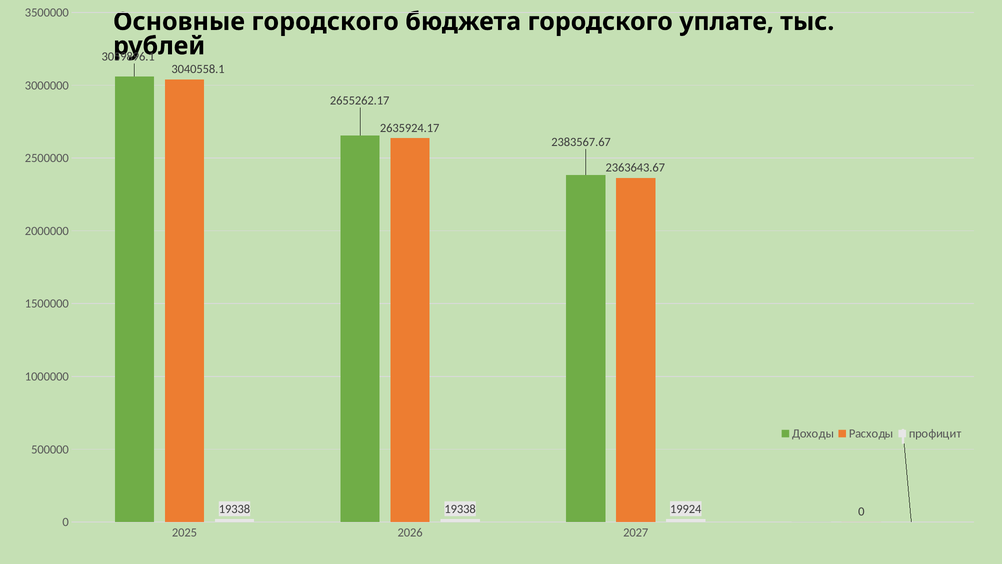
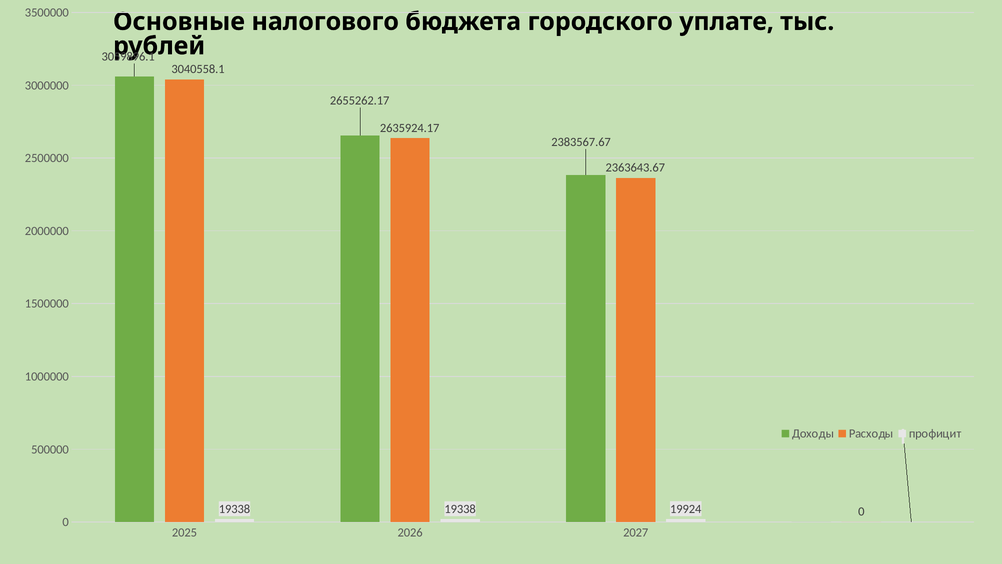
Основные городского: городского -> налогового
